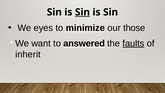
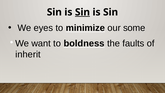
those: those -> some
answered: answered -> boldness
faults underline: present -> none
